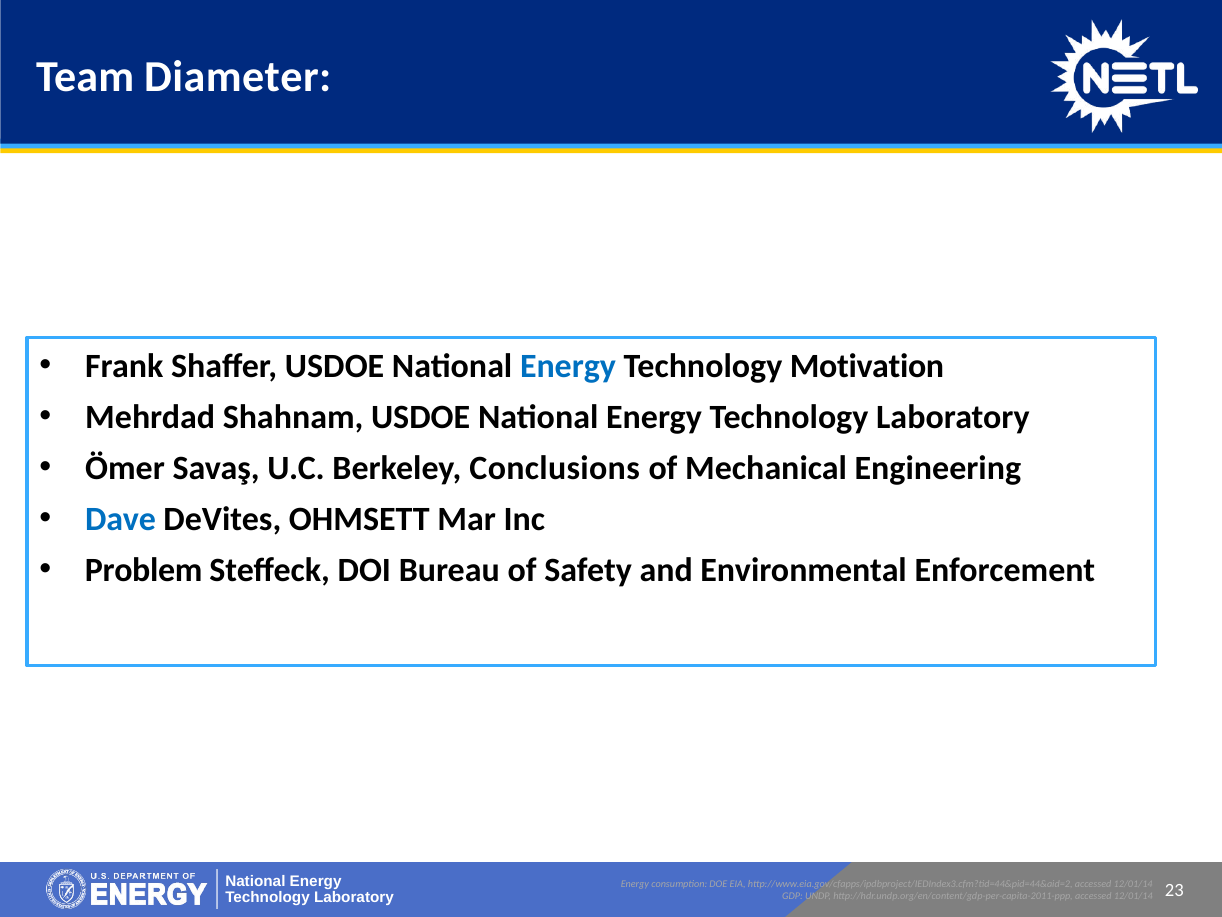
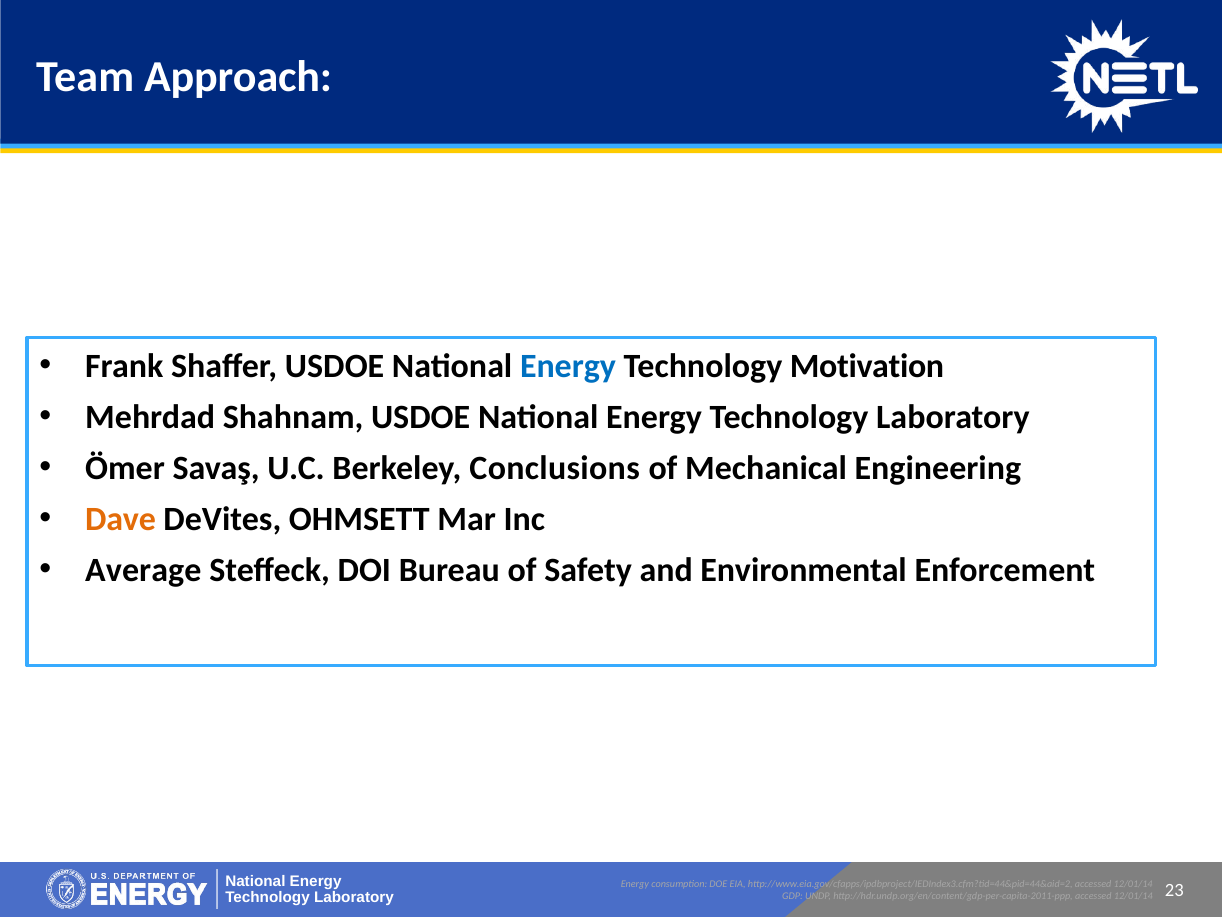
Diameter: Diameter -> Approach
Dave colour: blue -> orange
Problem: Problem -> Average
